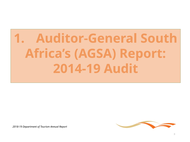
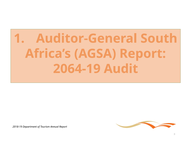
2014-19: 2014-19 -> 2064-19
